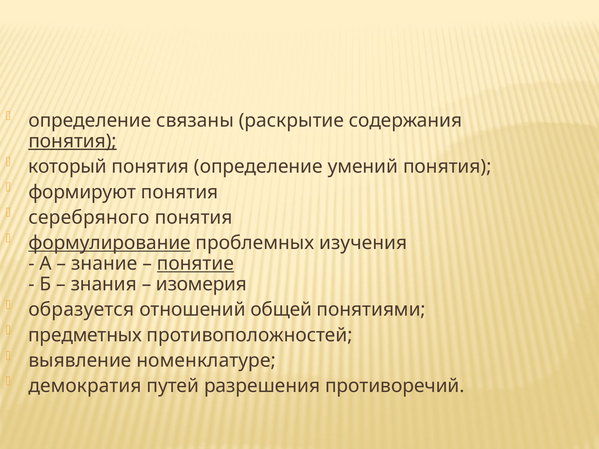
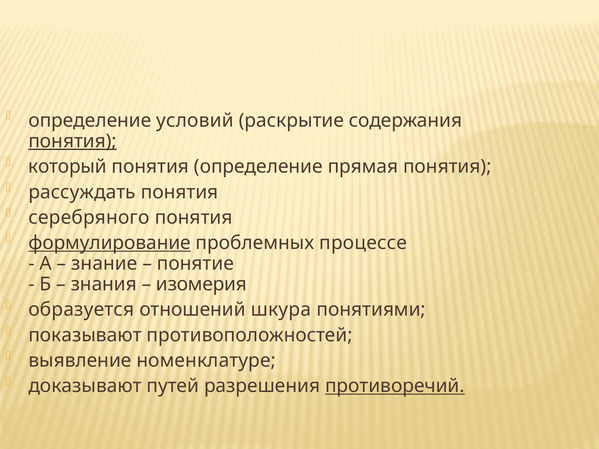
связаны: связаны -> условий
умений: умений -> прямая
формируют: формируют -> рассуждать
изучения: изучения -> процессе
понятие underline: present -> none
общей: общей -> шкура
предметных: предметных -> показывают
демократия: демократия -> доказывают
противоречий underline: none -> present
